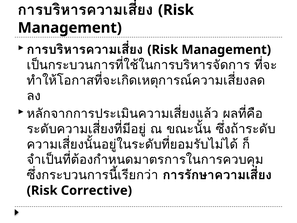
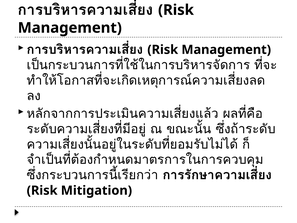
Corrective: Corrective -> Mitigation
